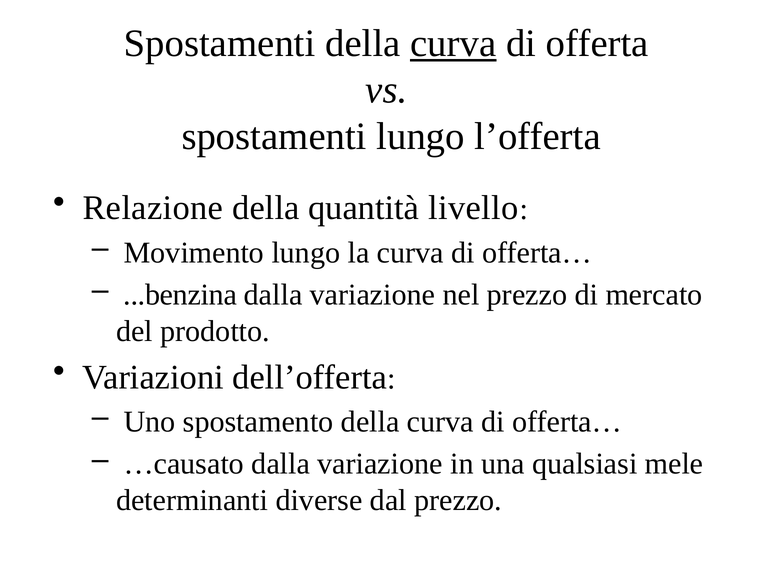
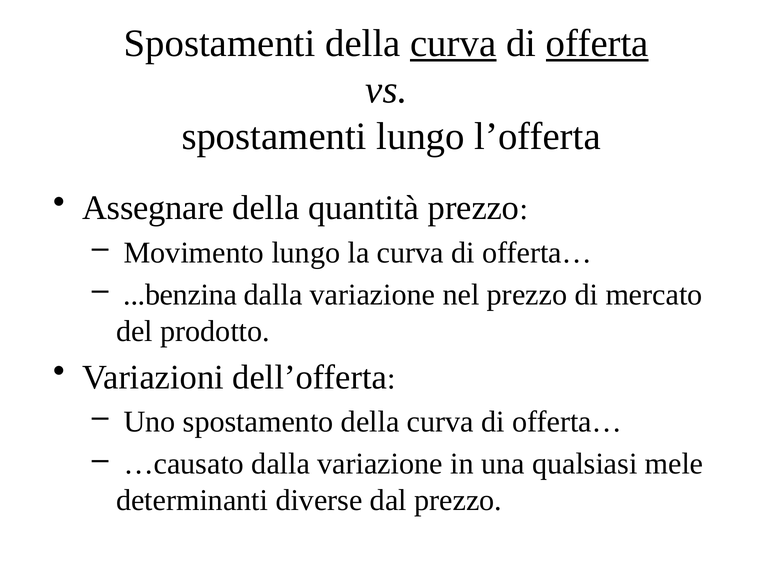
offerta underline: none -> present
Relazione: Relazione -> Assegnare
quantità livello: livello -> prezzo
